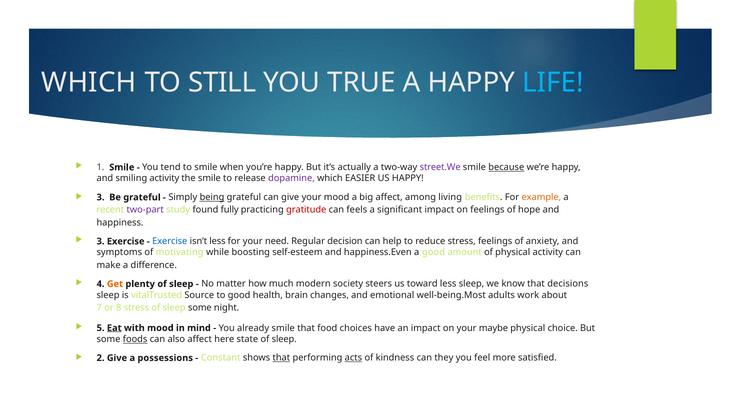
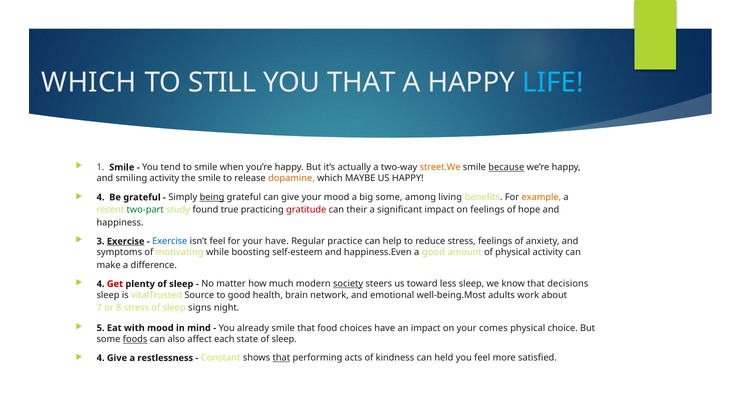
YOU TRUE: TRUE -> THAT
street.We colour: purple -> orange
dopamine colour: purple -> orange
EASIER: EASIER -> MAYBE
3 at (101, 197): 3 -> 4
big affect: affect -> some
two-part colour: purple -> green
fully: fully -> true
feels: feels -> their
Exercise at (126, 241) underline: none -> present
isn’t less: less -> feel
your need: need -> have
decision: decision -> practice
Get colour: orange -> red
society underline: none -> present
changes: changes -> network
sleep some: some -> signs
Eat underline: present -> none
maybe: maybe -> comes
here: here -> each
2 at (101, 358): 2 -> 4
possessions: possessions -> restlessness
acts underline: present -> none
they: they -> held
